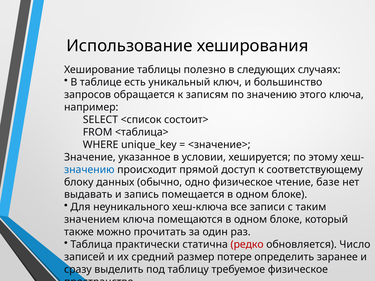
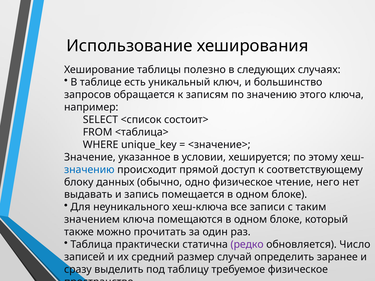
базе: базе -> него
редко colour: red -> purple
потере: потере -> случай
